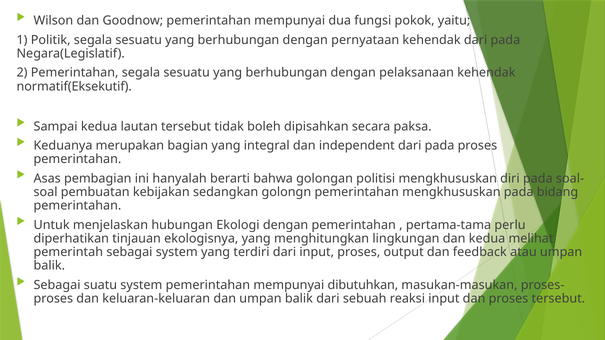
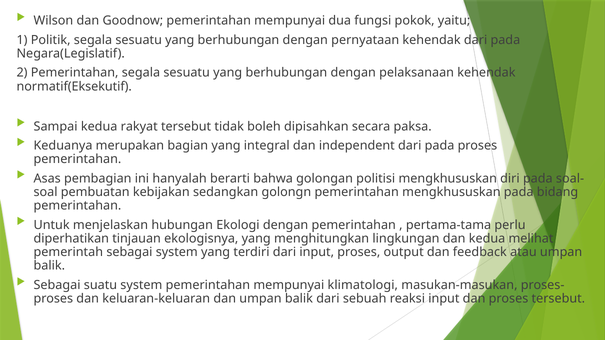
lautan: lautan -> rakyat
dibutuhkan: dibutuhkan -> klimatologi
